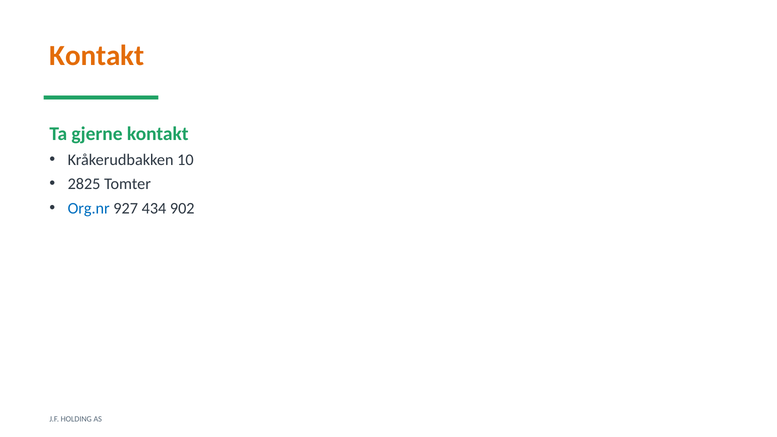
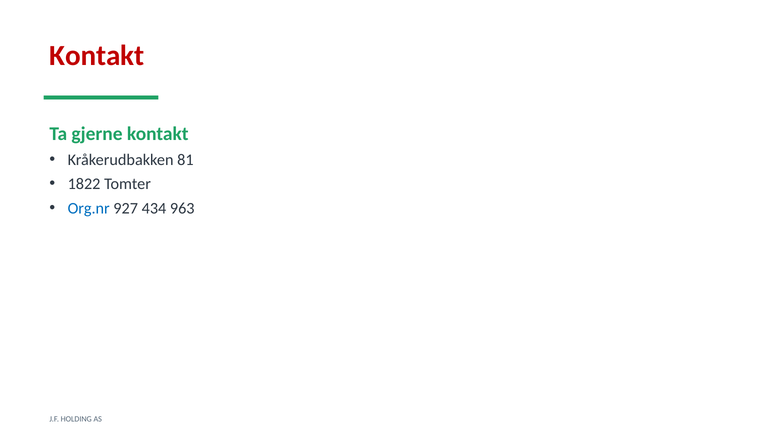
Kontakt at (97, 55) colour: orange -> red
10: 10 -> 81
2825: 2825 -> 1822
902: 902 -> 963
